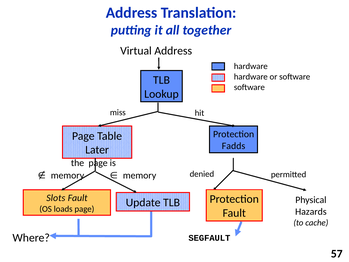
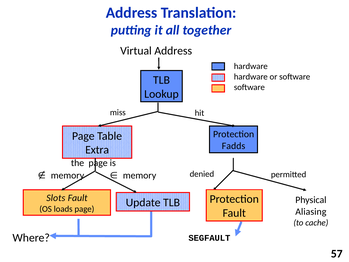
Later: Later -> Extra
Hazards: Hazards -> Aliasing
